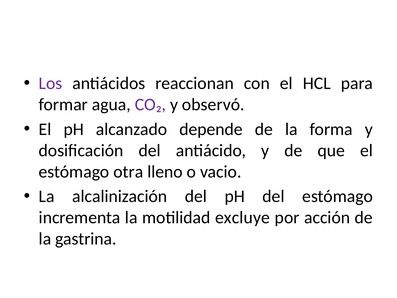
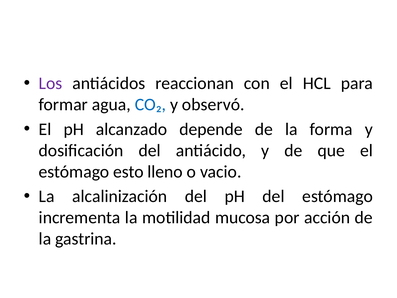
CO₂ colour: purple -> blue
otra: otra -> esto
excluye: excluye -> mucosa
